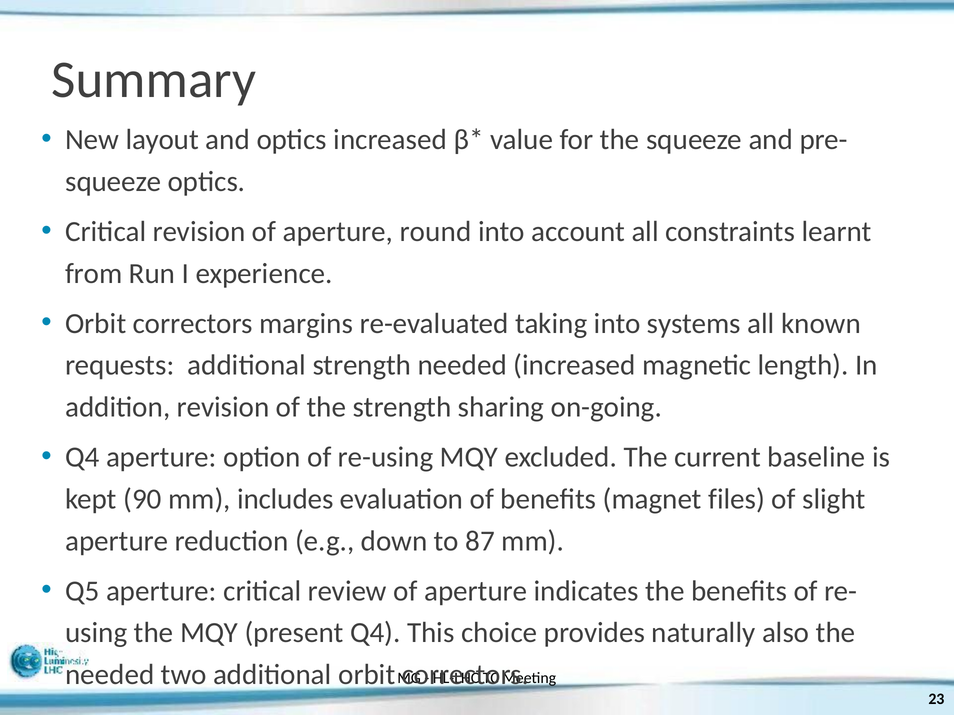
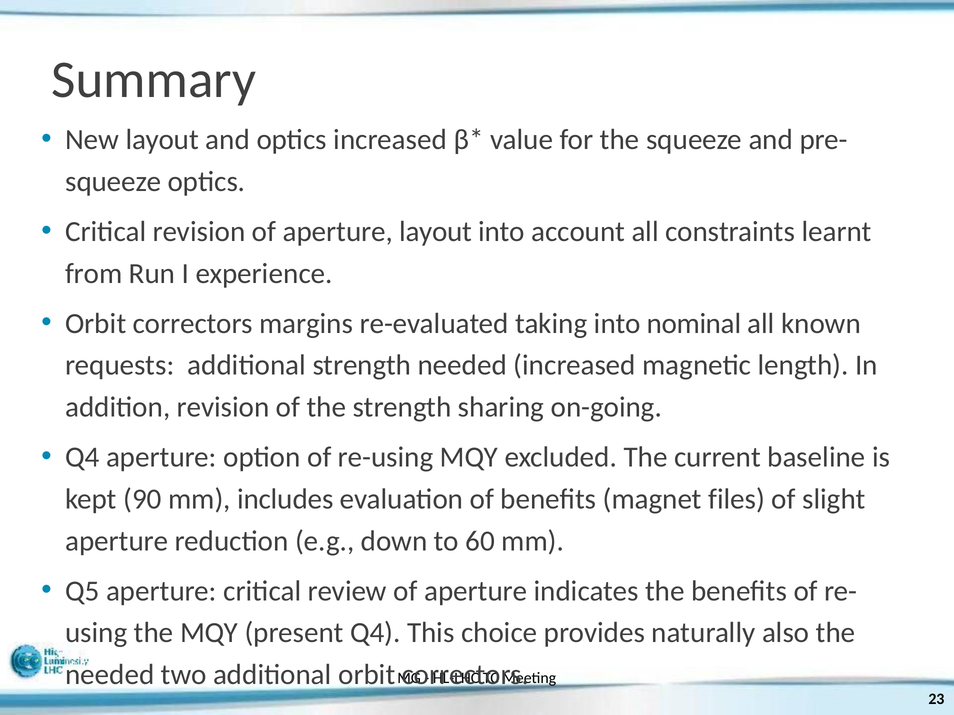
aperture round: round -> layout
systems: systems -> nominal
87: 87 -> 60
